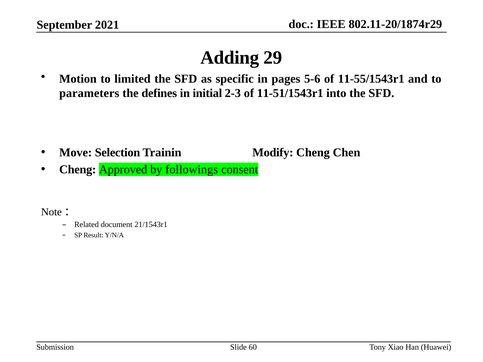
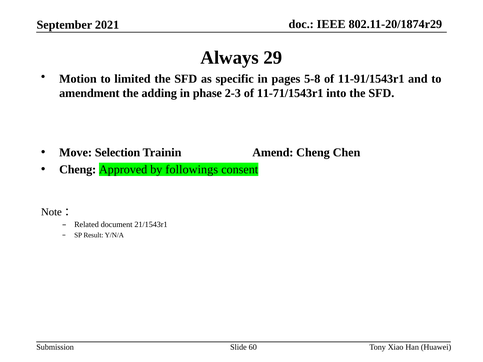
Adding: Adding -> Always
5-6: 5-6 -> 5-8
11-55/1543r1: 11-55/1543r1 -> 11-91/1543r1
parameters: parameters -> amendment
defines: defines -> adding
initial: initial -> phase
11-51/1543r1: 11-51/1543r1 -> 11-71/1543r1
Modify: Modify -> Amend
